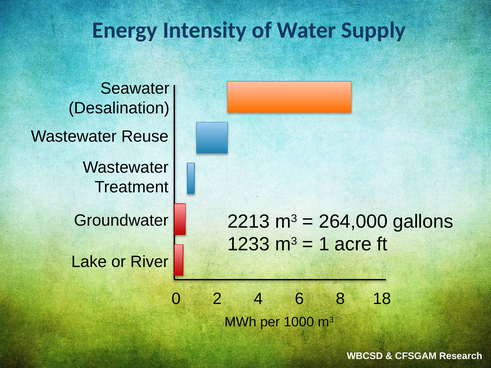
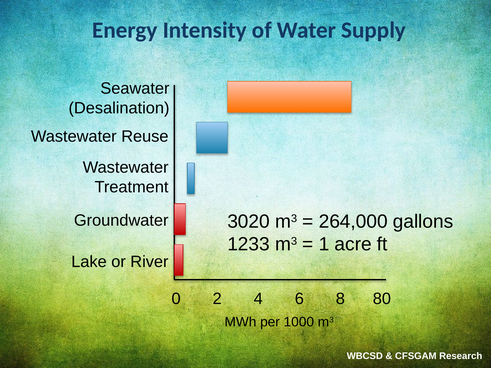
2213: 2213 -> 3020
18: 18 -> 80
